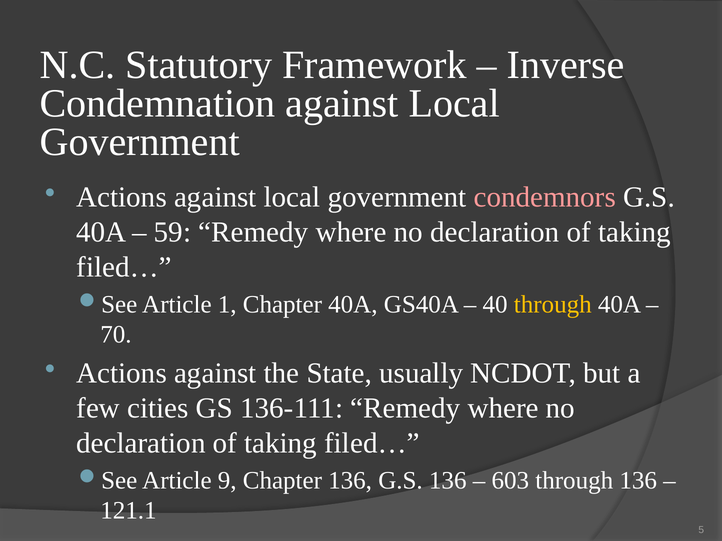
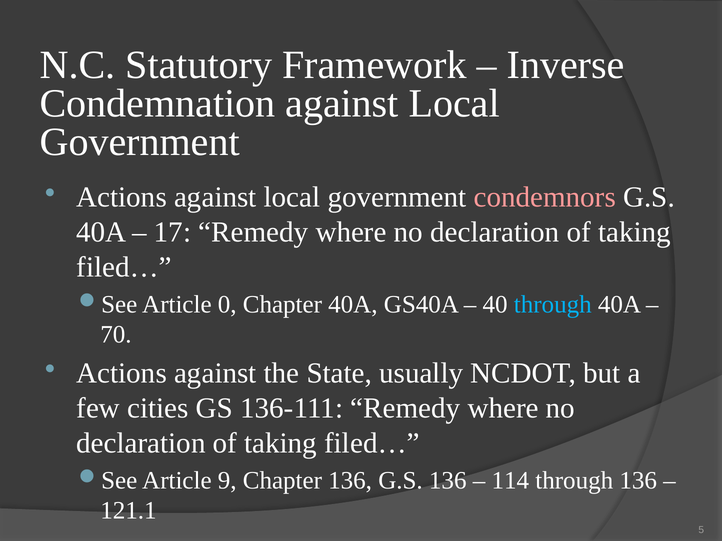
59: 59 -> 17
1: 1 -> 0
through at (553, 305) colour: yellow -> light blue
603: 603 -> 114
